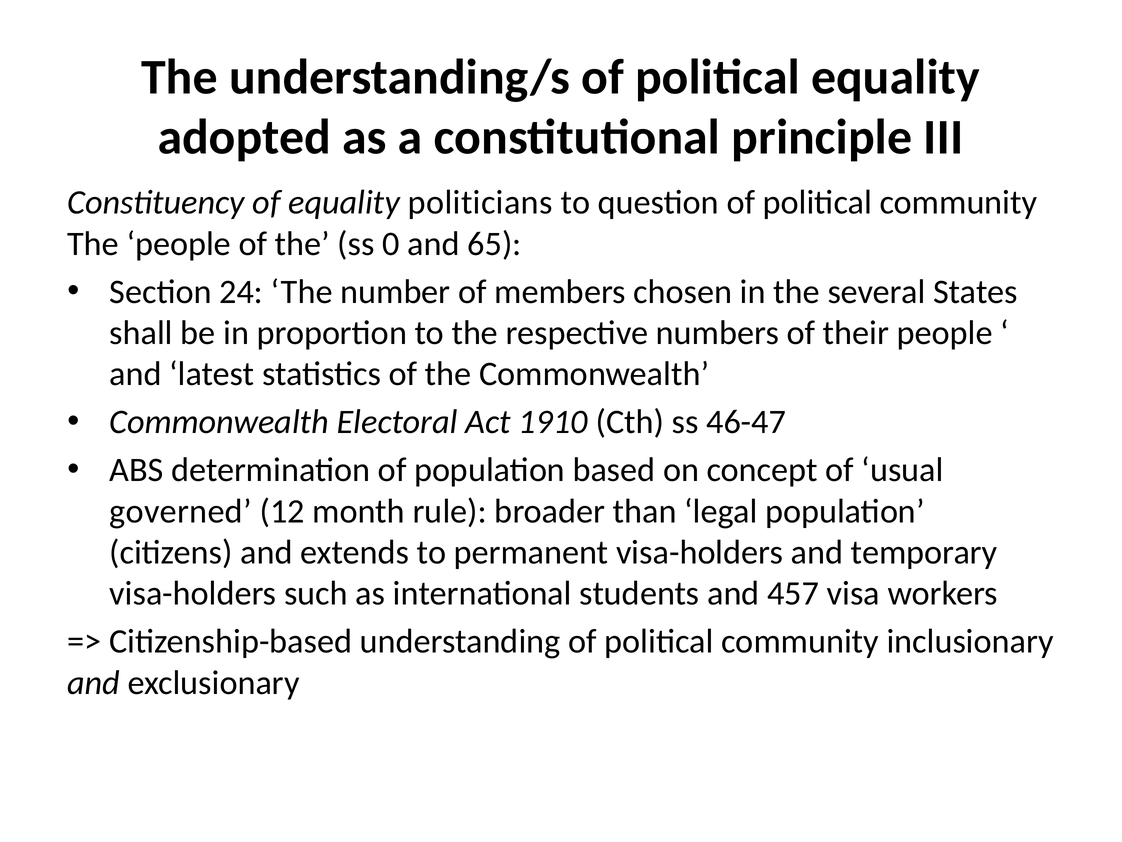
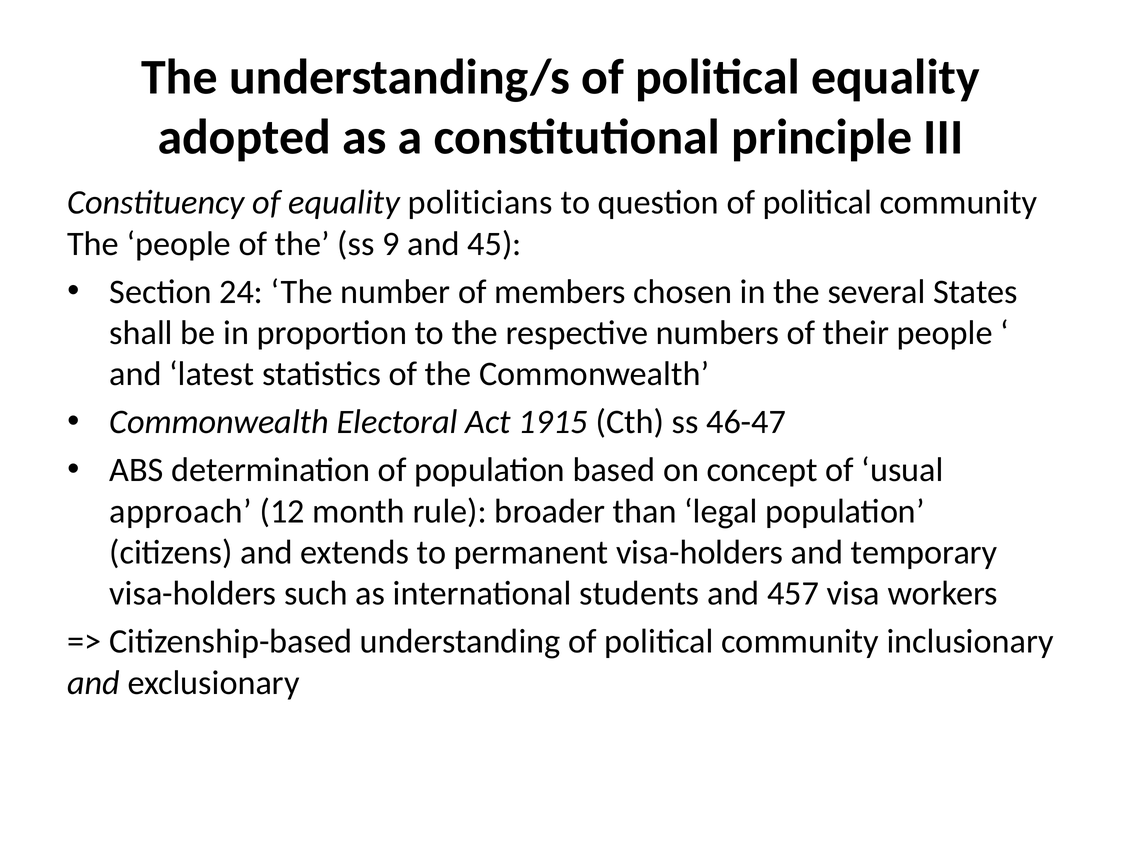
0: 0 -> 9
65: 65 -> 45
1910: 1910 -> 1915
governed: governed -> approach
